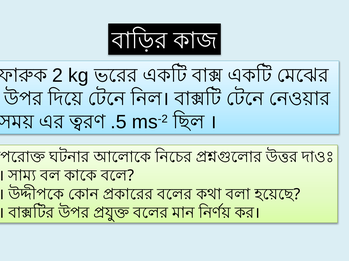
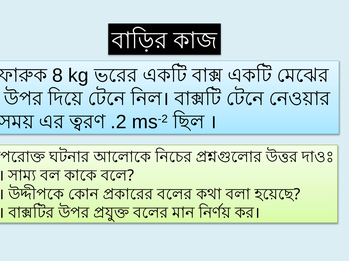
2: 2 -> 8
.5: .5 -> .2
